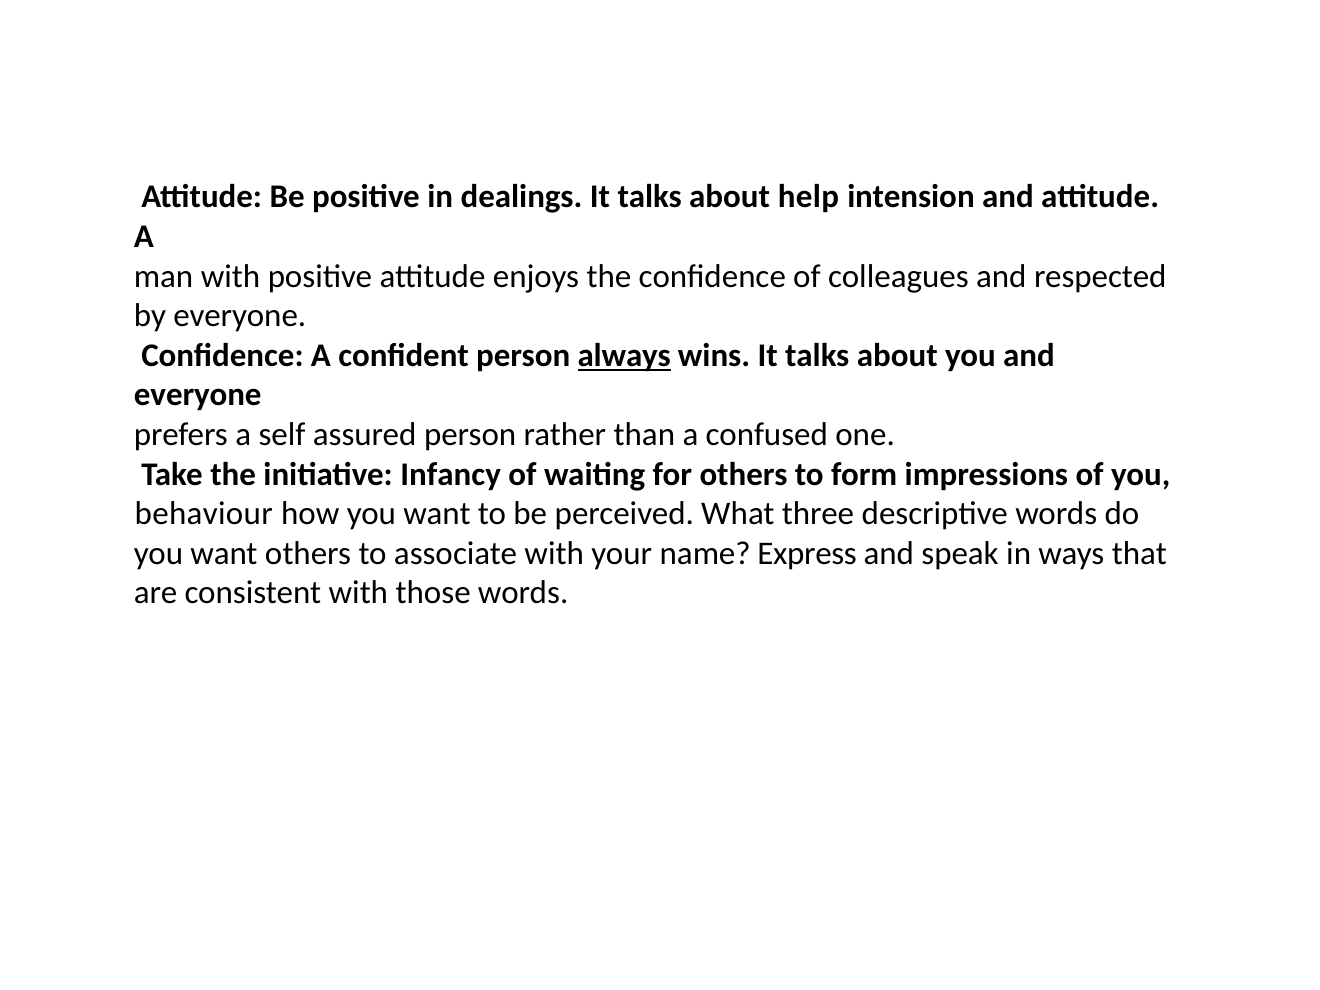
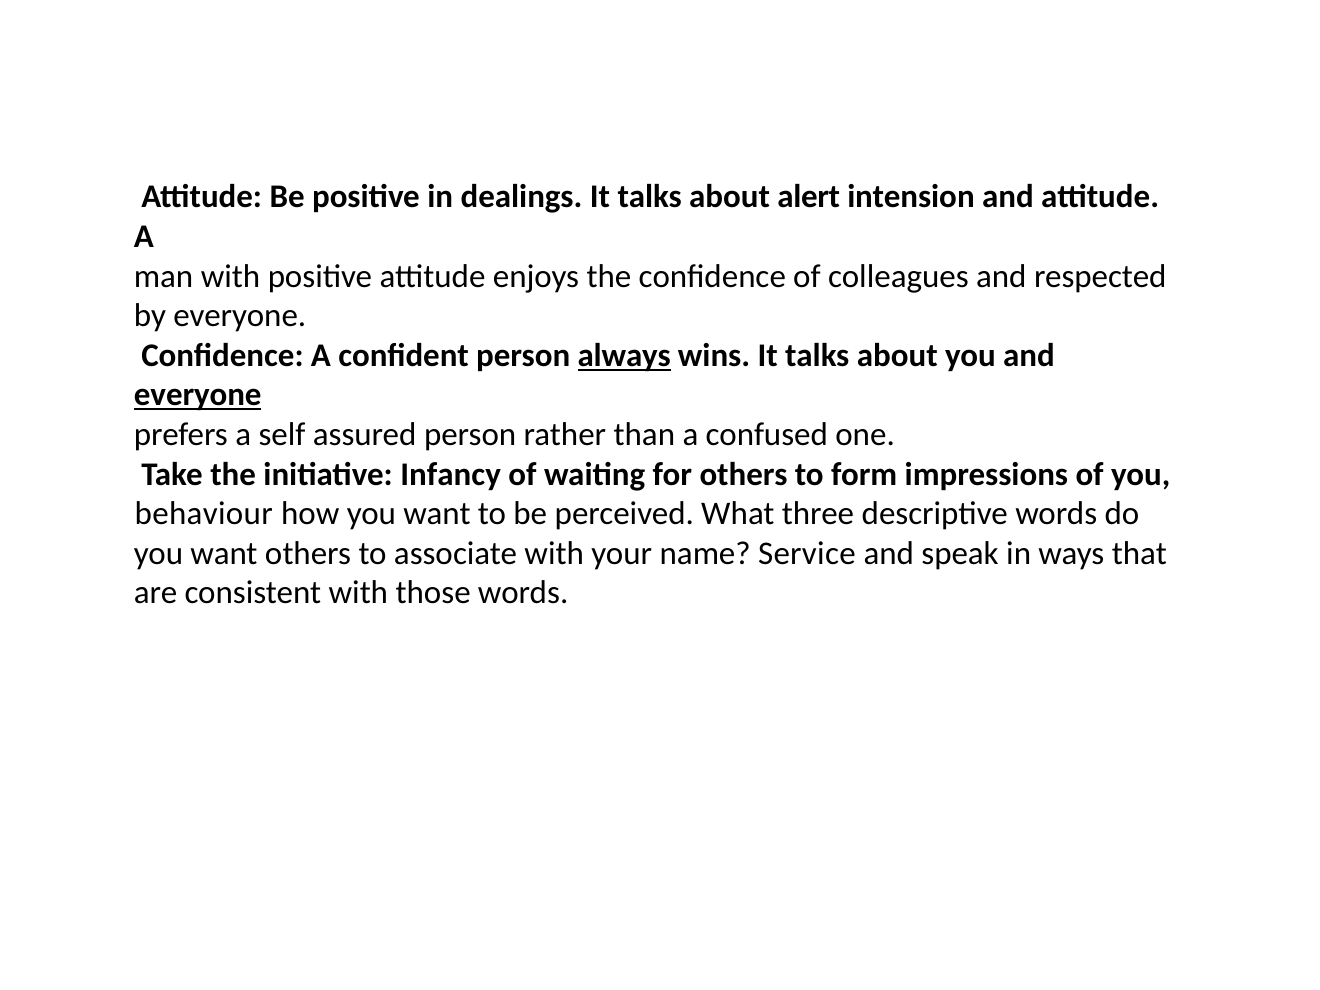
help: help -> alert
everyone at (198, 395) underline: none -> present
Express: Express -> Service
